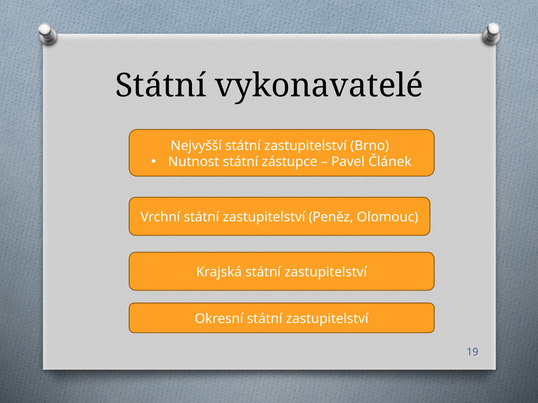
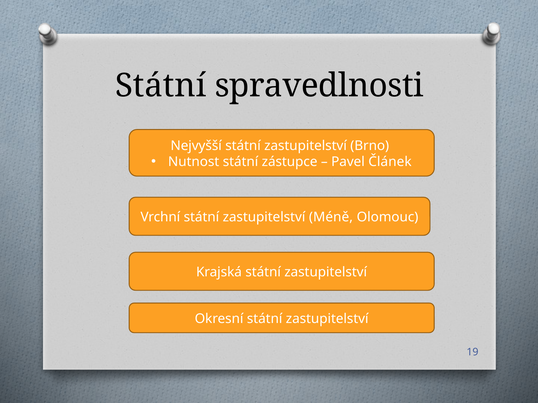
vykonavatelé: vykonavatelé -> spravedlnosti
Peněz: Peněz -> Méně
